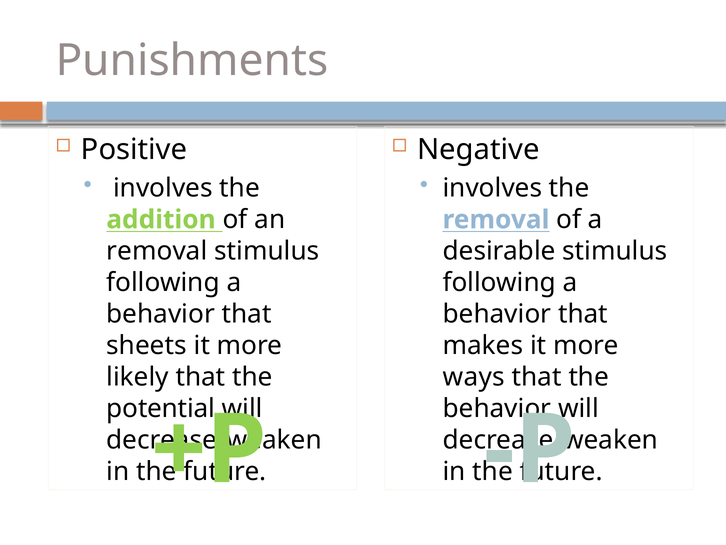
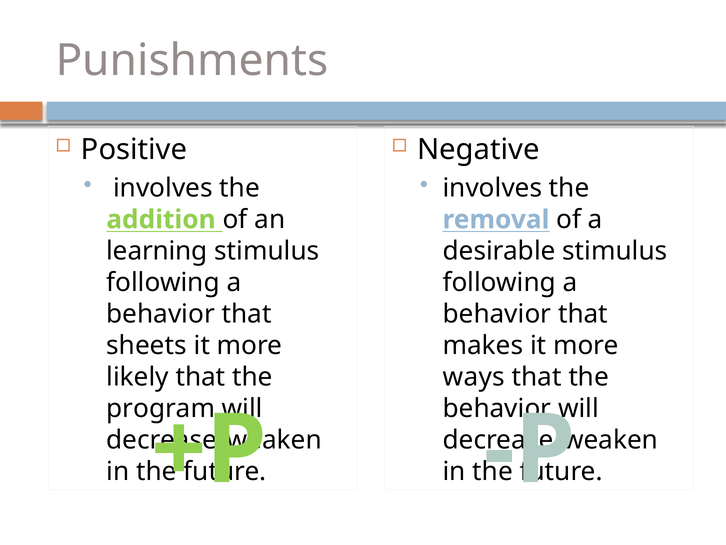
removal at (157, 251): removal -> learning
potential: potential -> program
